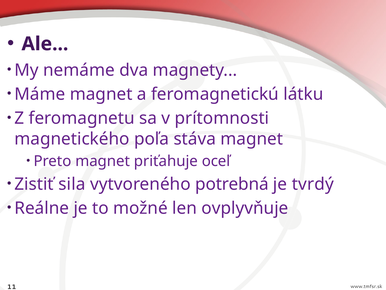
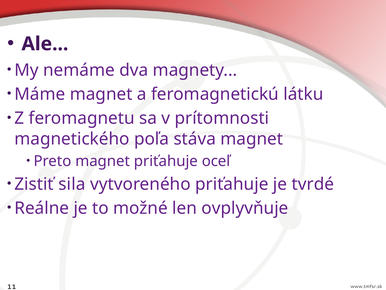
vytvoreného potrebná: potrebná -> priťahuje
tvrdý: tvrdý -> tvrdé
